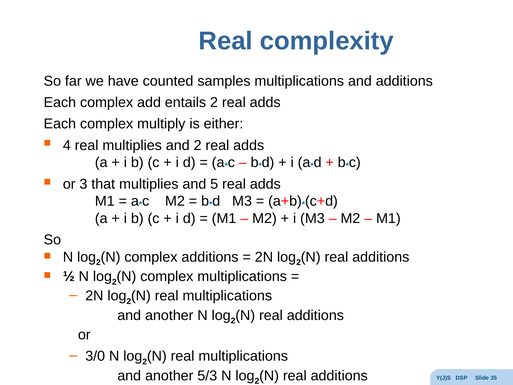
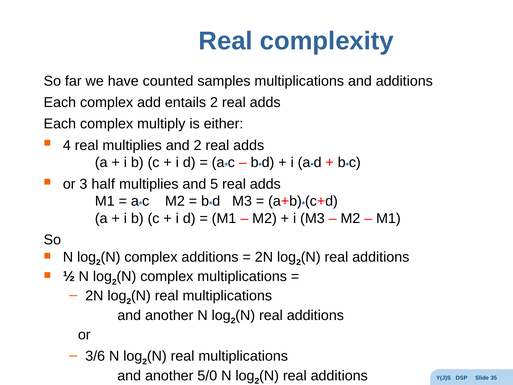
that: that -> half
3/0: 3/0 -> 3/6
5/3: 5/3 -> 5/0
